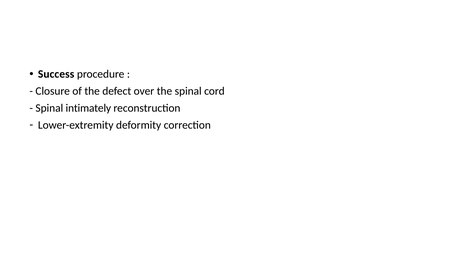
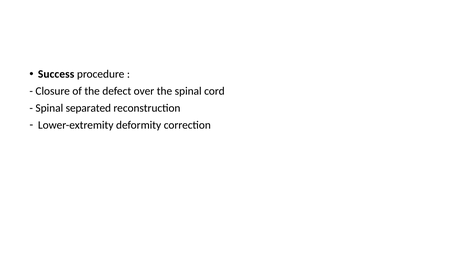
intimately: intimately -> separated
